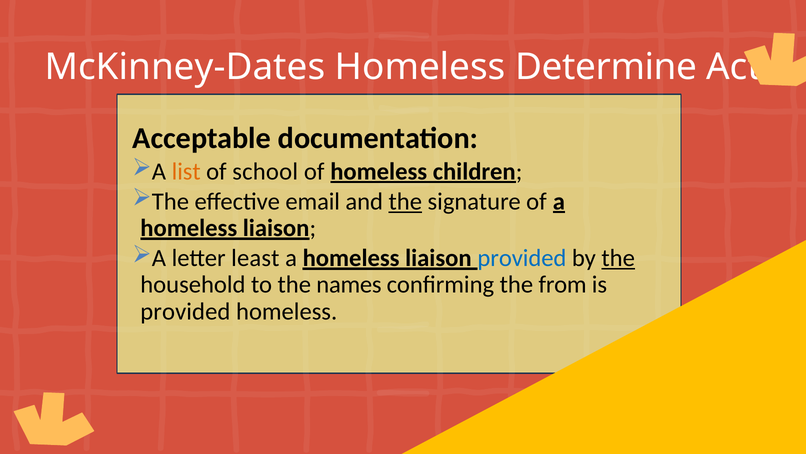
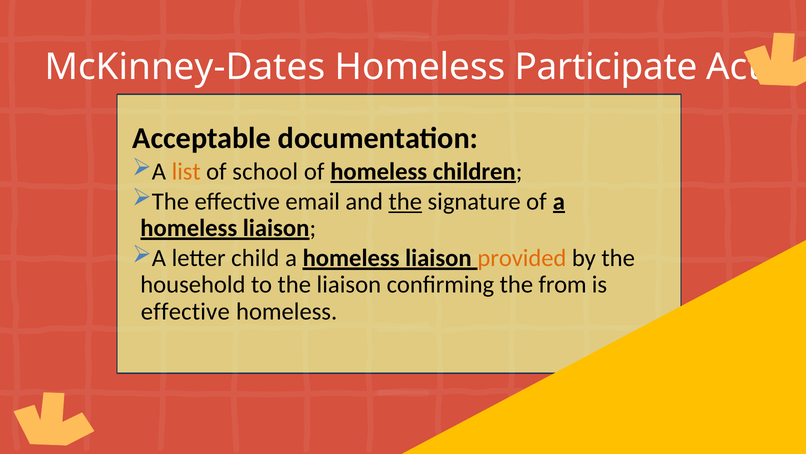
Determine: Determine -> Participate
least: least -> child
provided at (522, 258) colour: blue -> orange
the at (618, 258) underline: present -> none
the names: names -> liaison
provided at (185, 311): provided -> effective
